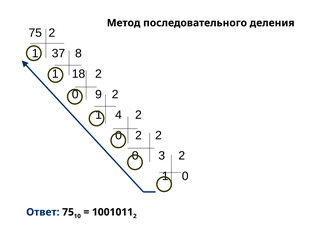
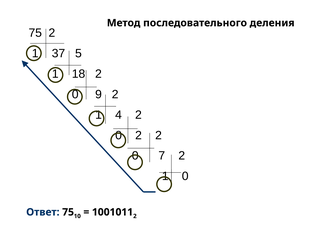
8: 8 -> 5
3: 3 -> 7
